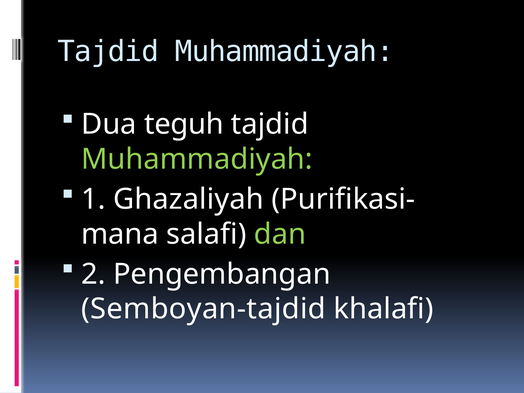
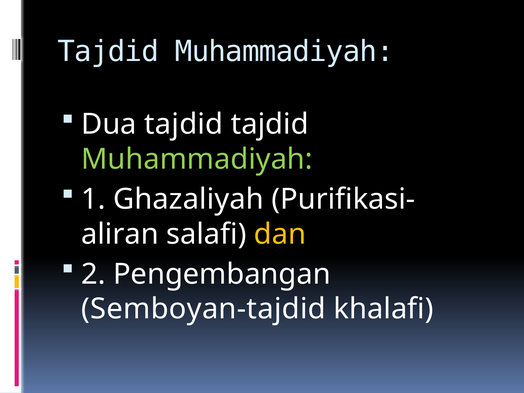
Dua teguh: teguh -> tajdid
mana: mana -> aliran
dan colour: light green -> yellow
